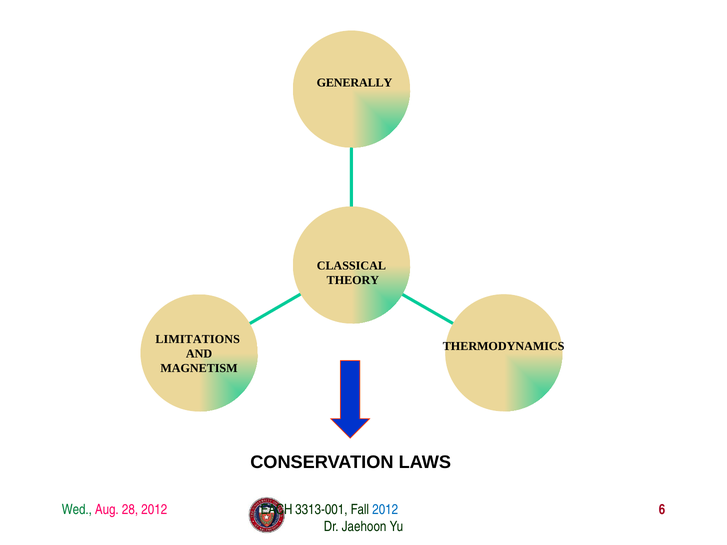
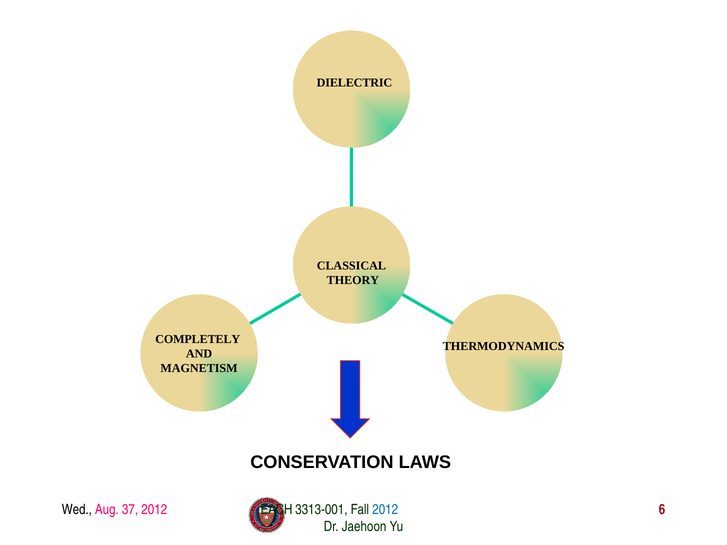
GENERALLY: GENERALLY -> DIELECTRIC
LIMITATIONS: LIMITATIONS -> COMPLETELY
Wed colour: green -> black
28: 28 -> 37
